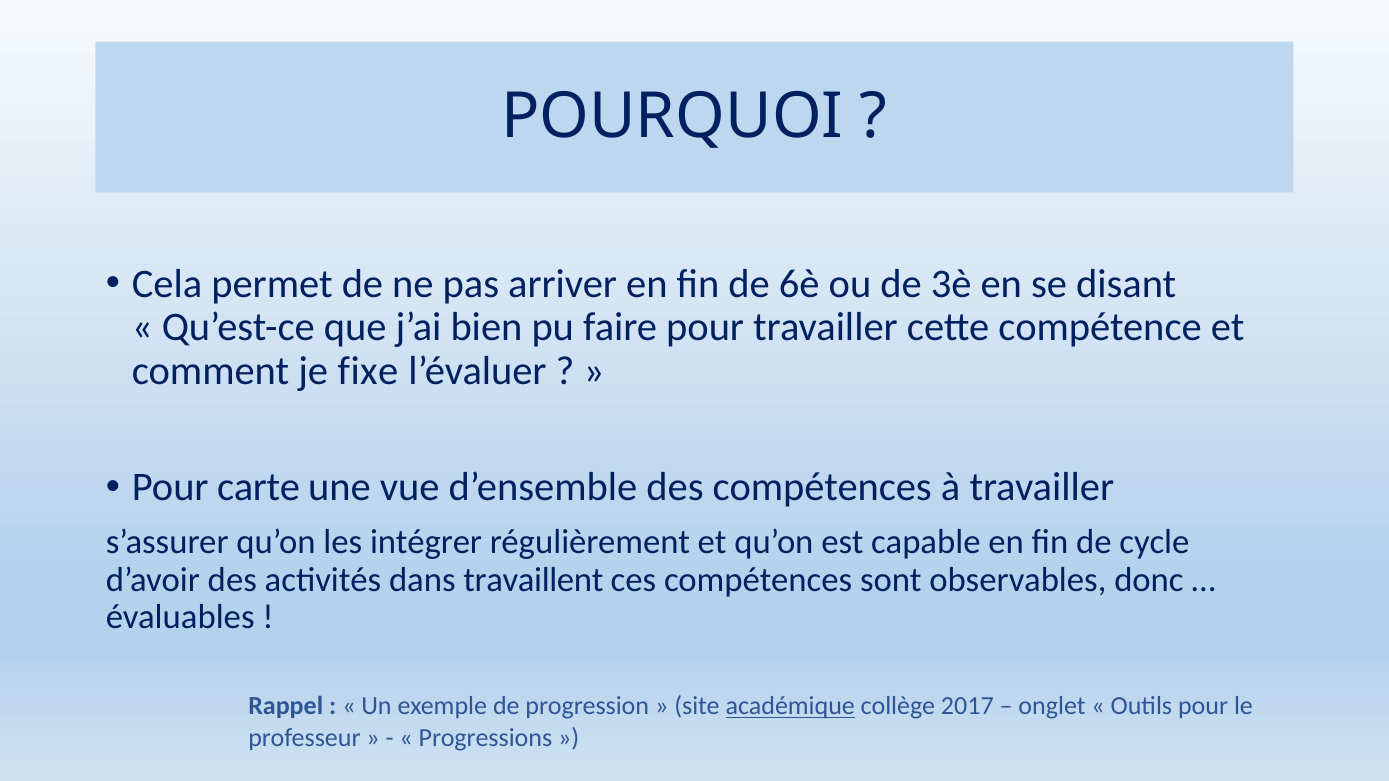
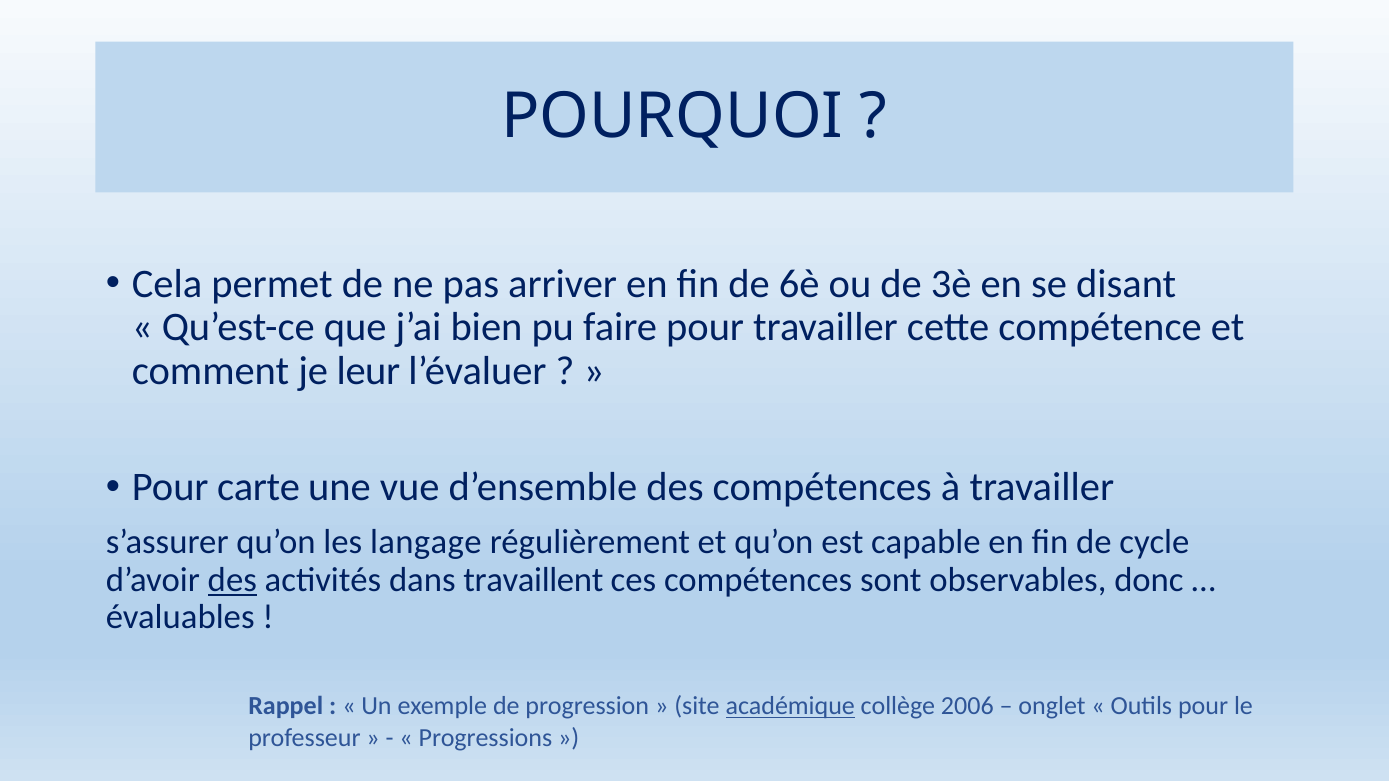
fixe: fixe -> leur
intégrer: intégrer -> langage
des at (232, 580) underline: none -> present
2017: 2017 -> 2006
